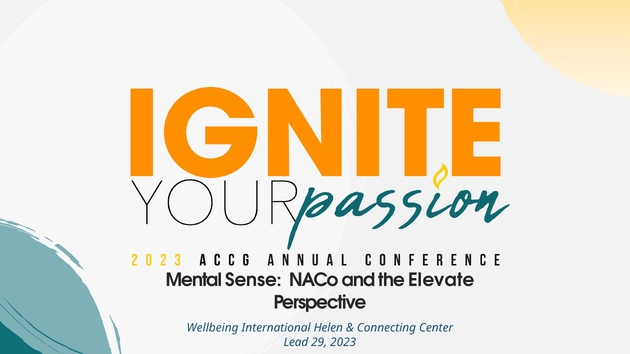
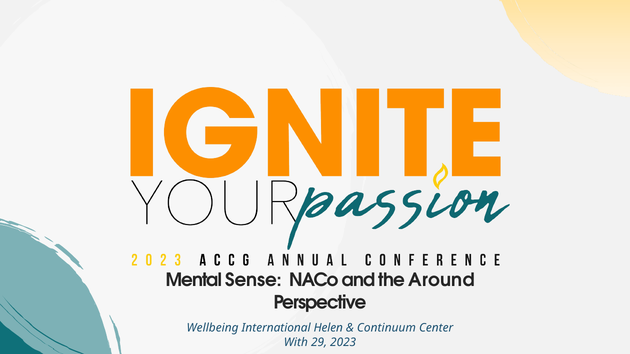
Elevate: Elevate -> Around
Connecting: Connecting -> Continuum
Lead: Lead -> With
